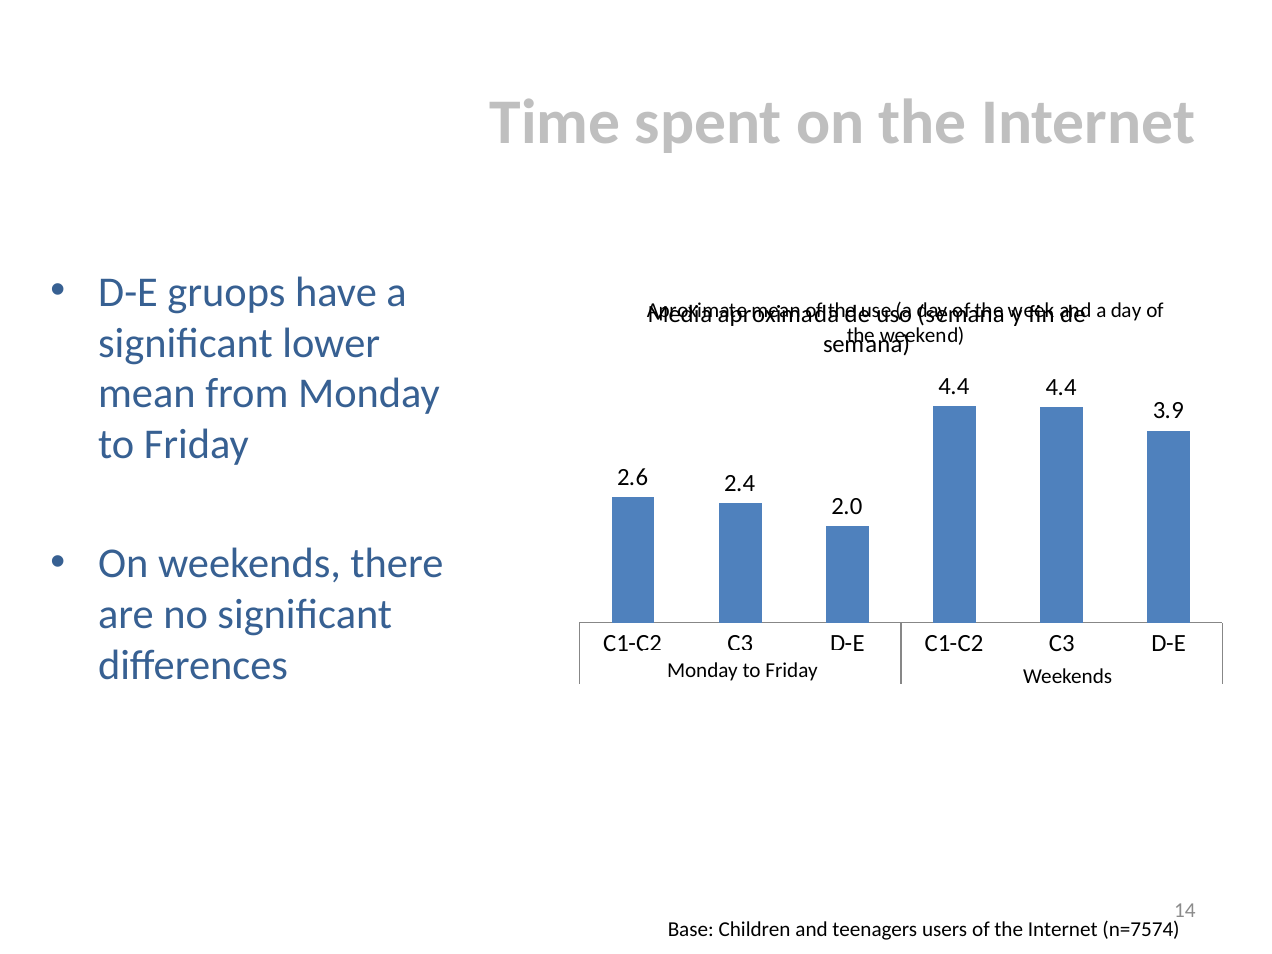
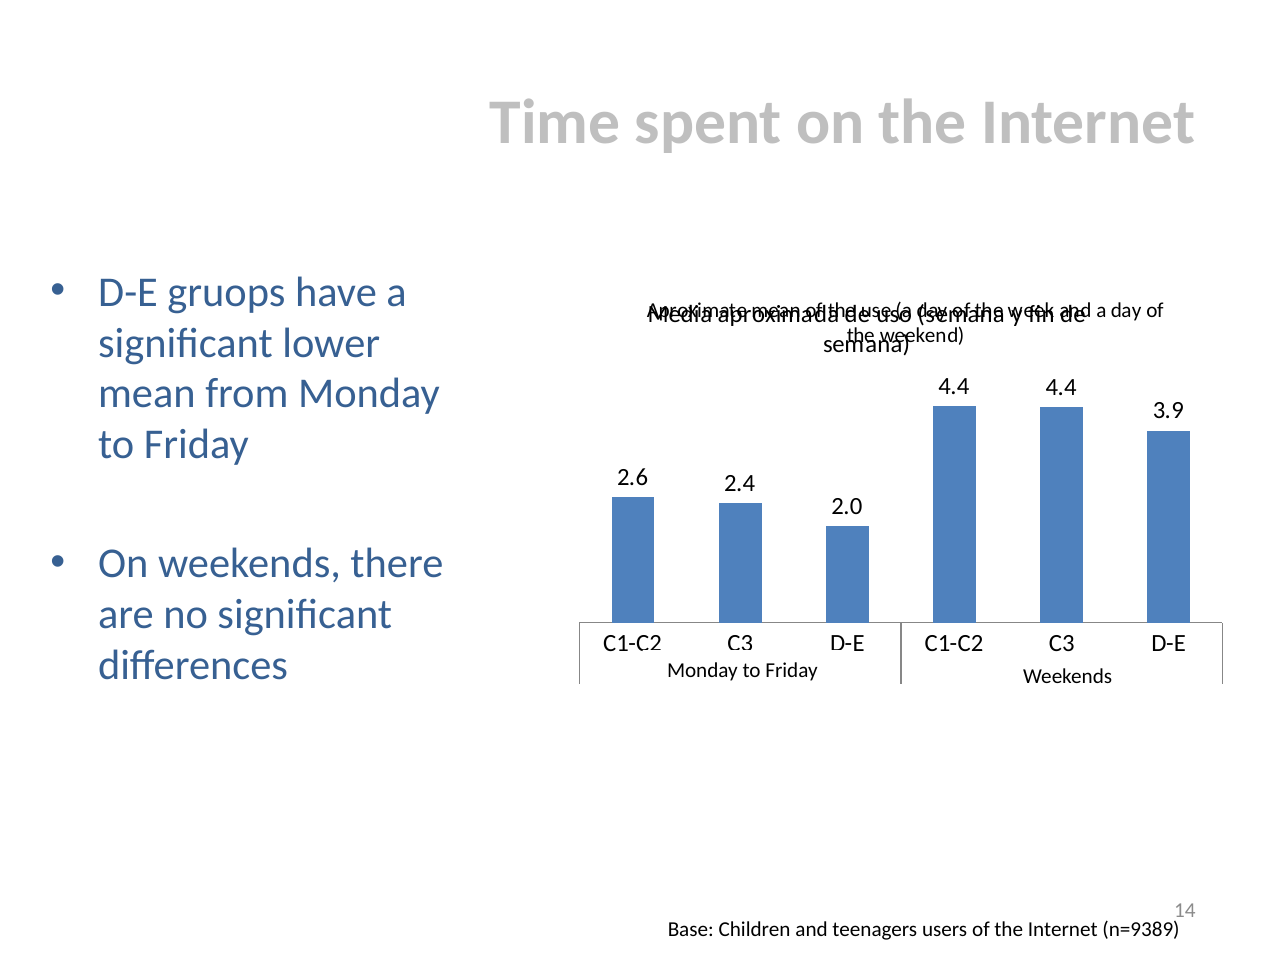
n=7574: n=7574 -> n=9389
